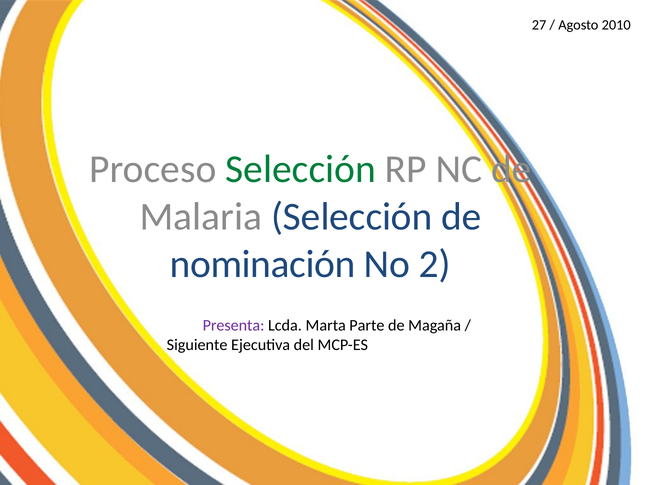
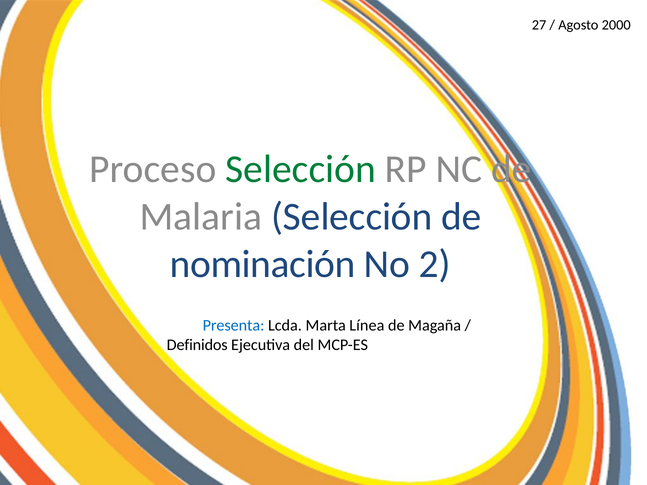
2010: 2010 -> 2000
Presenta colour: purple -> blue
Parte: Parte -> Línea
Siguiente: Siguiente -> Definidos
